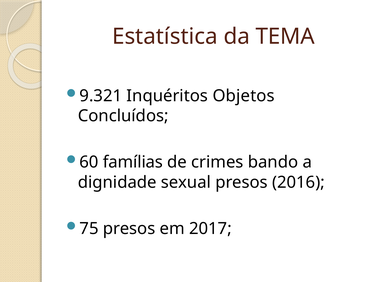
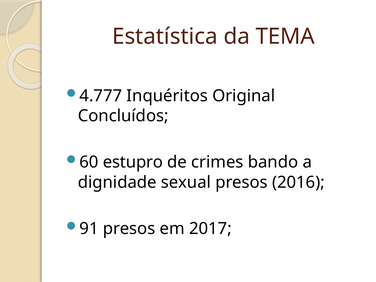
9.321: 9.321 -> 4.777
Objetos: Objetos -> Original
famílias: famílias -> estupro
75: 75 -> 91
